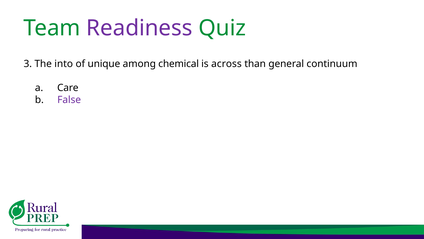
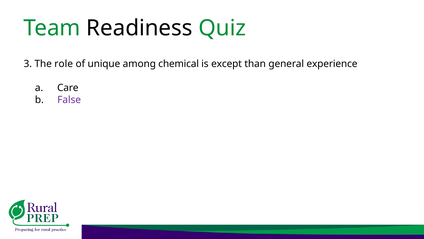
Readiness colour: purple -> black
into: into -> role
across: across -> except
continuum: continuum -> experience
